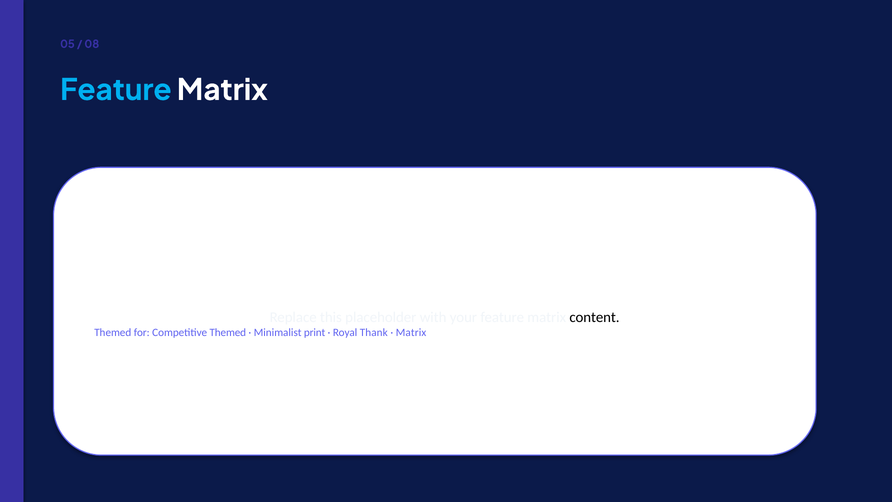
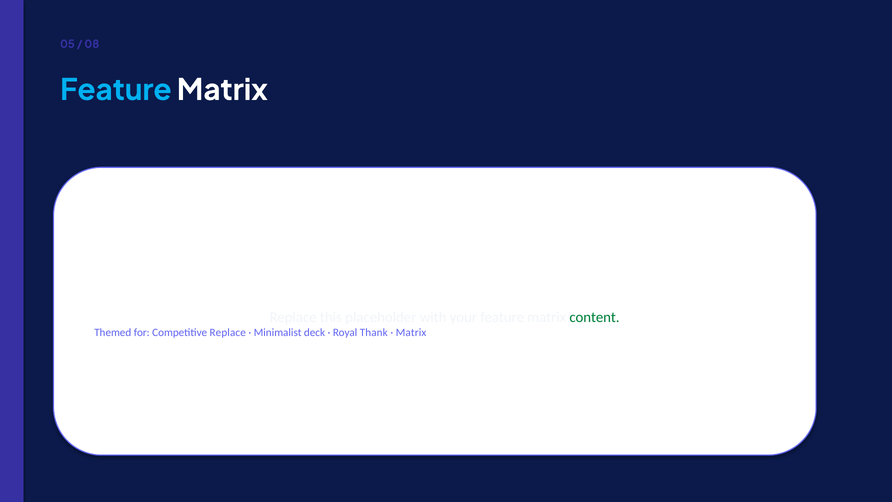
content colour: black -> green
Competitive Themed: Themed -> Replace
print: print -> deck
